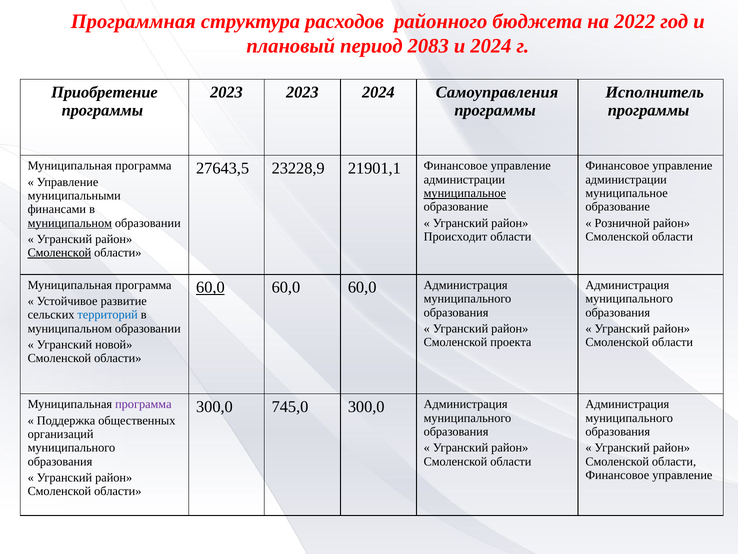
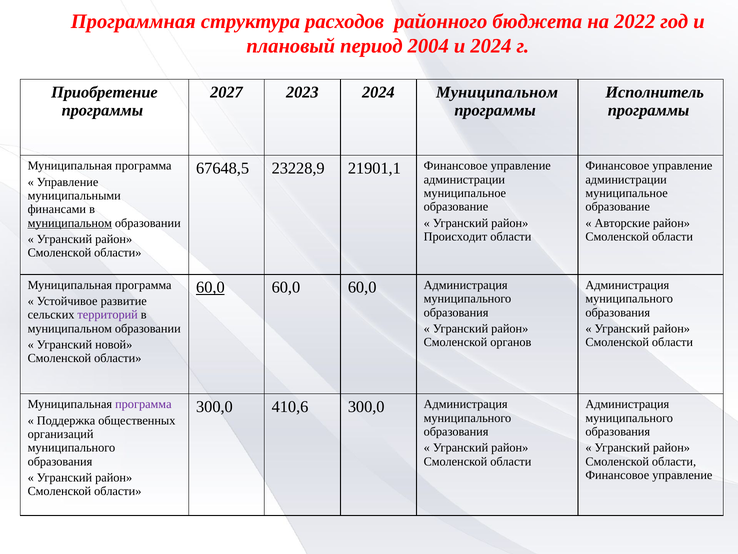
2083: 2083 -> 2004
2023 at (226, 92): 2023 -> 2027
2024 Самоуправления: Самоуправления -> Муниципальном
27643,5: 27643,5 -> 67648,5
муниципальное at (465, 193) underline: present -> none
Розничной: Розничной -> Авторские
Смоленской at (59, 253) underline: present -> none
территорий colour: blue -> purple
проекта: проекта -> органов
745,0: 745,0 -> 410,6
